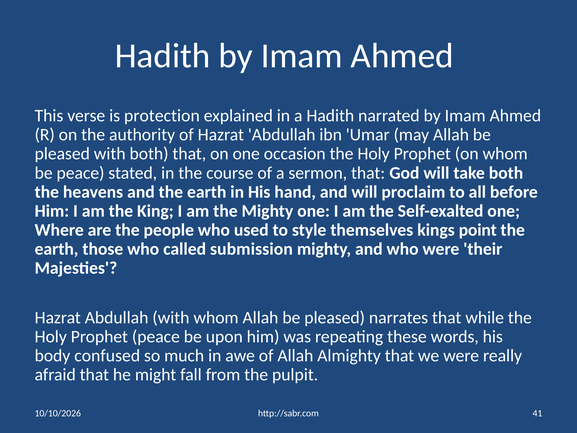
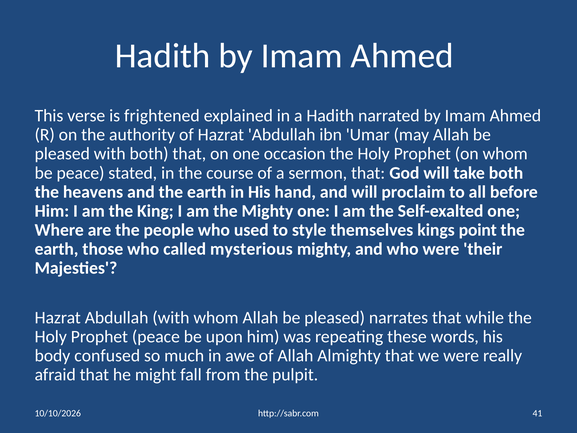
protection: protection -> frightened
submission: submission -> mysterious
